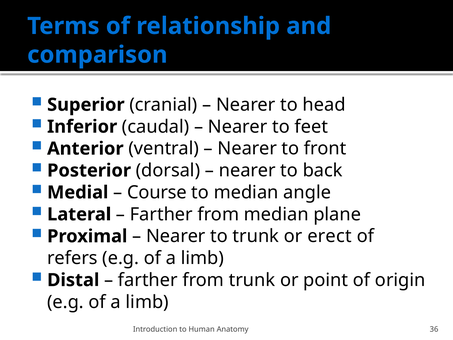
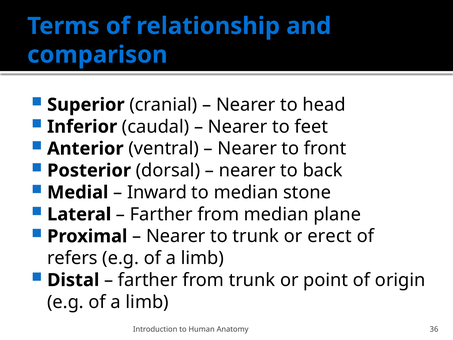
Course: Course -> Inward
angle: angle -> stone
